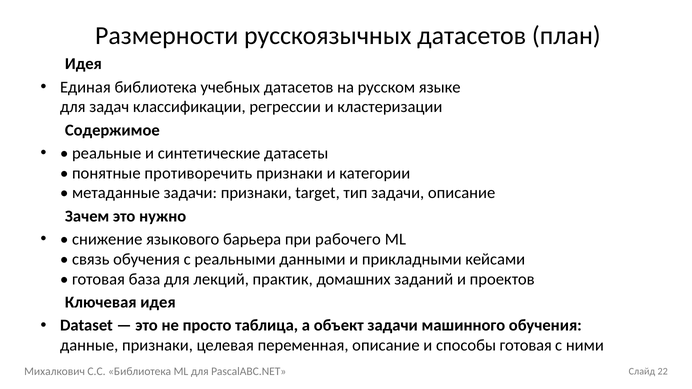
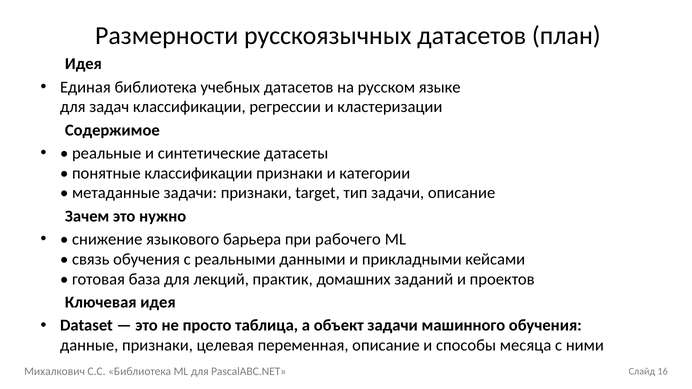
понятные противоречить: противоречить -> классификации
способы готовая: готовая -> месяца
22: 22 -> 16
